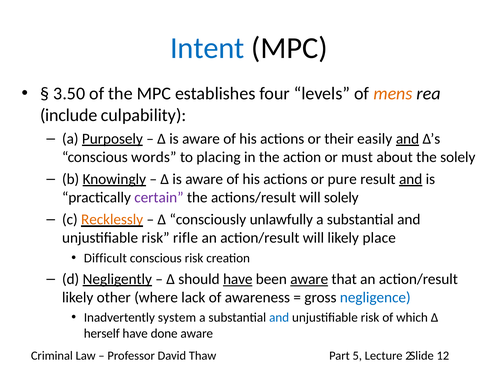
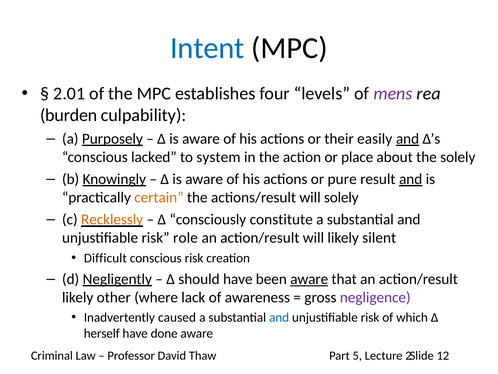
3.50: 3.50 -> 2.01
mens colour: orange -> purple
include: include -> burden
words: words -> lacked
placing: placing -> system
must: must -> place
certain colour: purple -> orange
unlawfully: unlawfully -> constitute
rifle: rifle -> role
place: place -> silent
have at (238, 279) underline: present -> none
negligence colour: blue -> purple
system: system -> caused
